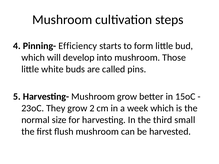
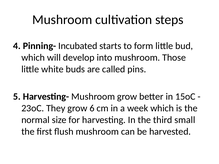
Efficiency: Efficiency -> Incubated
2: 2 -> 6
